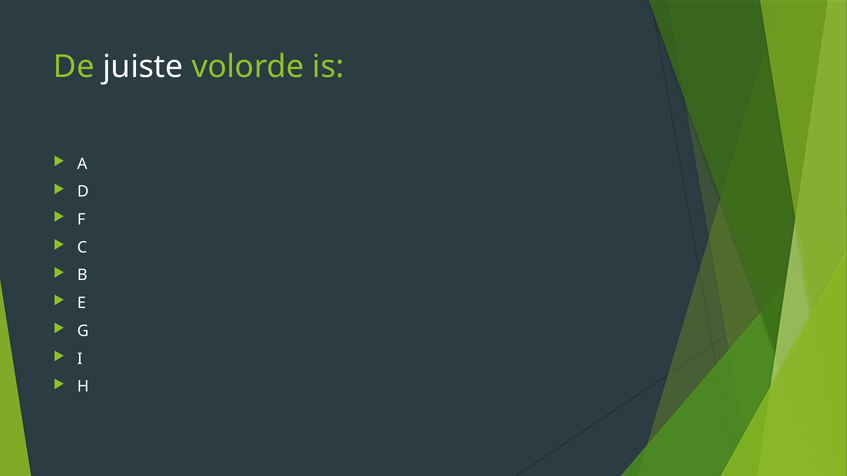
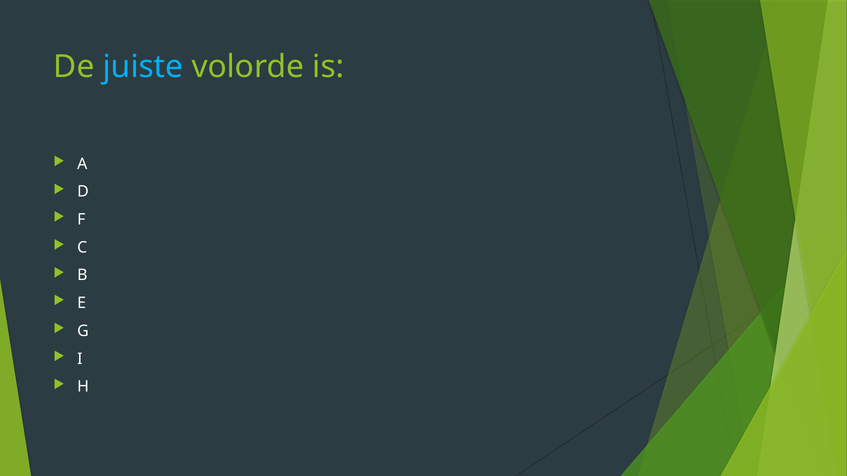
juiste colour: white -> light blue
